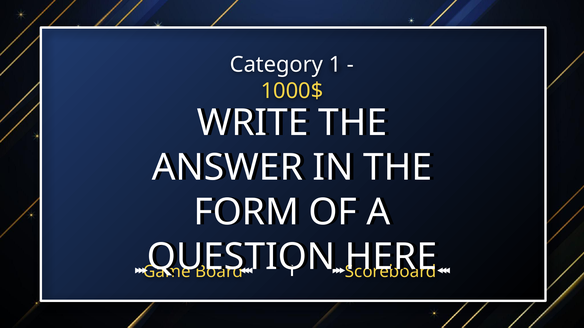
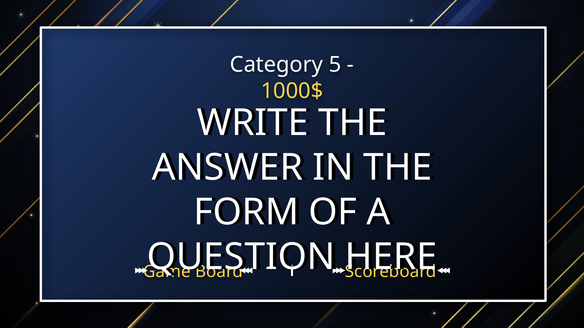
1: 1 -> 5
